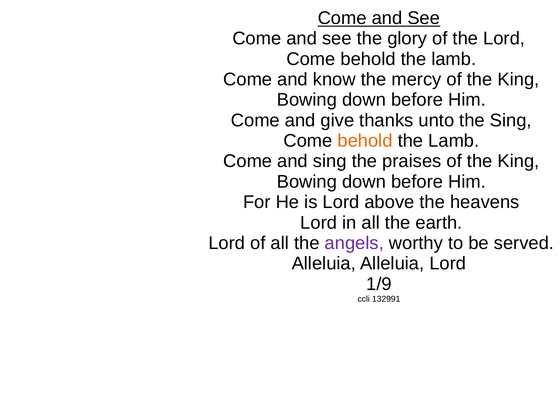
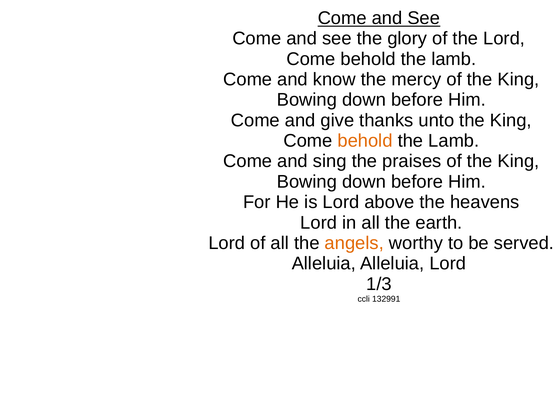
unto the Sing: Sing -> King
angels colour: purple -> orange
1/9: 1/9 -> 1/3
